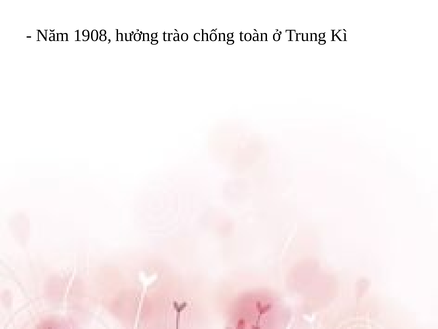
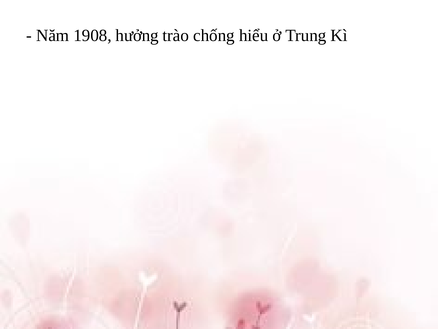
toàn: toàn -> hiểu
